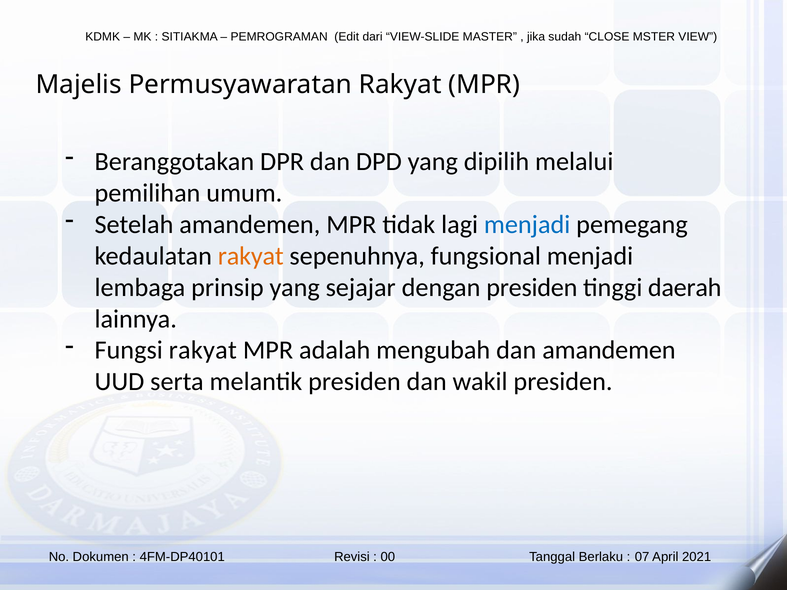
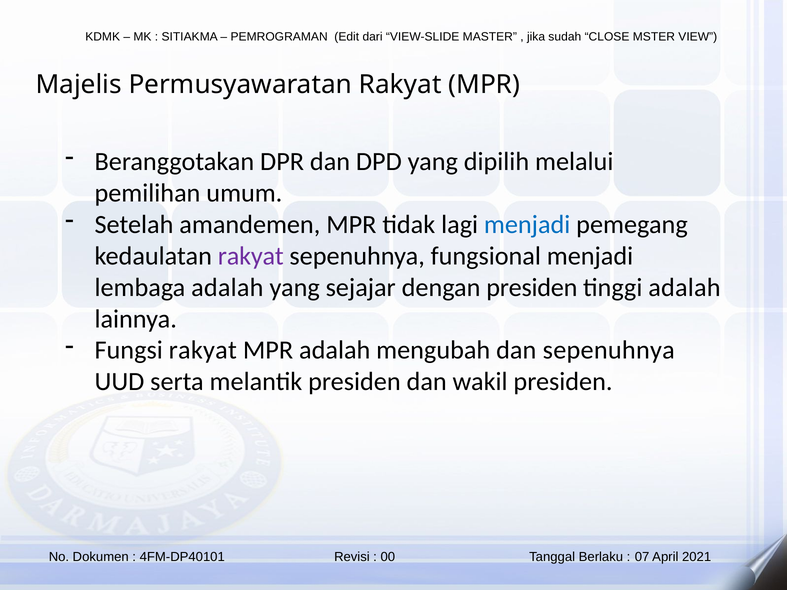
rakyat at (251, 256) colour: orange -> purple
lembaga prinsip: prinsip -> adalah
tinggi daerah: daerah -> adalah
dan amandemen: amandemen -> sepenuhnya
